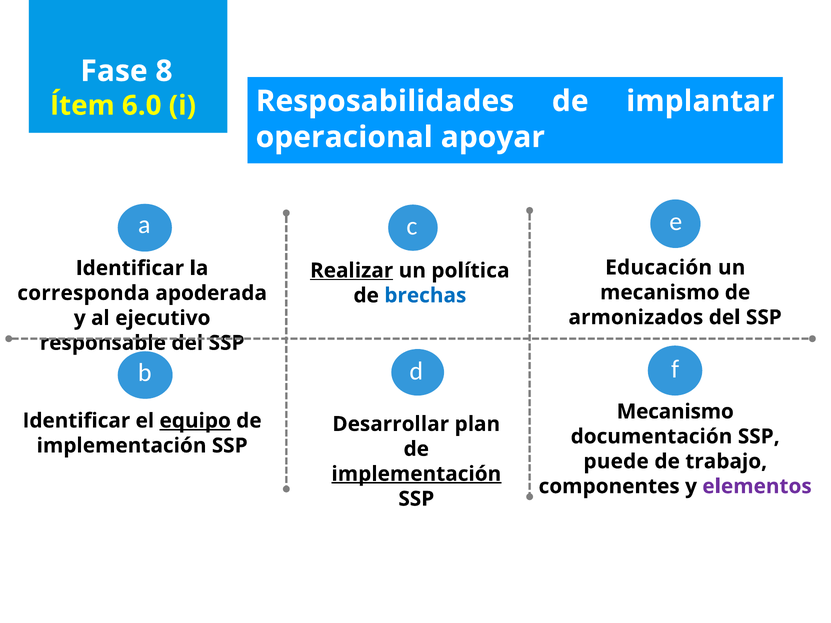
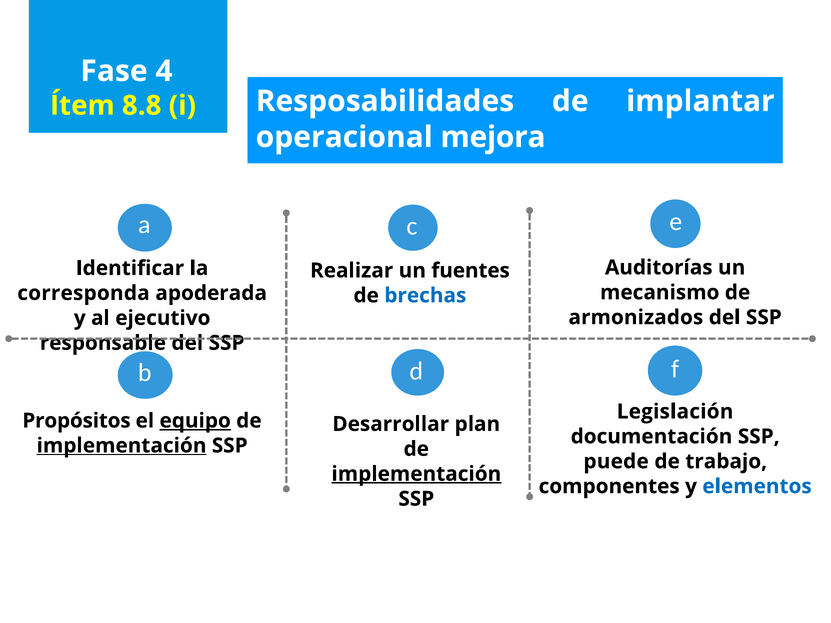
8: 8 -> 4
6.0: 6.0 -> 8.8
apoyar: apoyar -> mejora
Educación: Educación -> Auditorías
Realizar underline: present -> none
política: política -> fuentes
Mecanismo at (675, 412): Mecanismo -> Legislación
Identificar at (76, 421): Identificar -> Propósitos
implementación at (122, 446) underline: none -> present
elementos colour: purple -> blue
